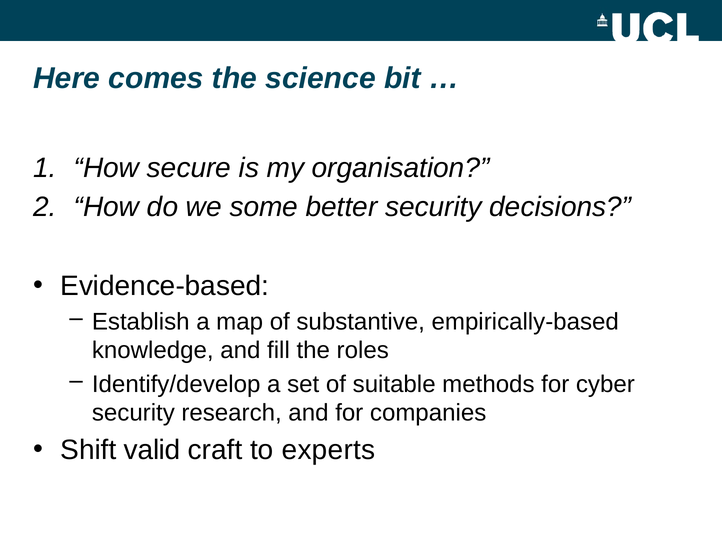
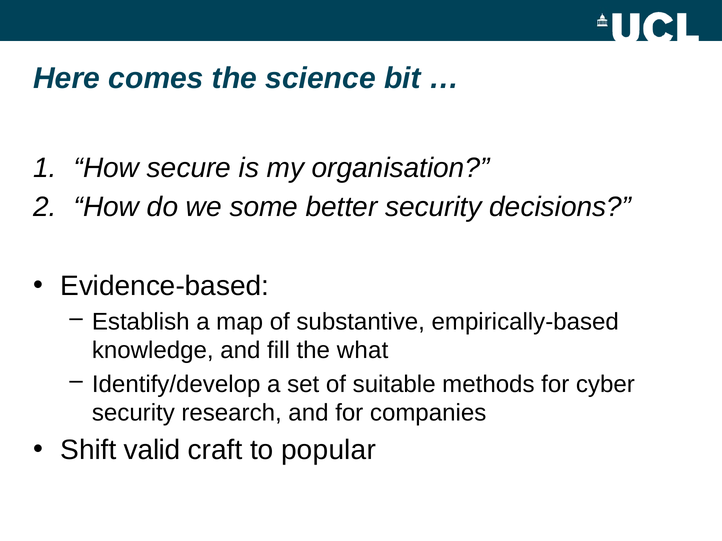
roles: roles -> what
experts: experts -> popular
